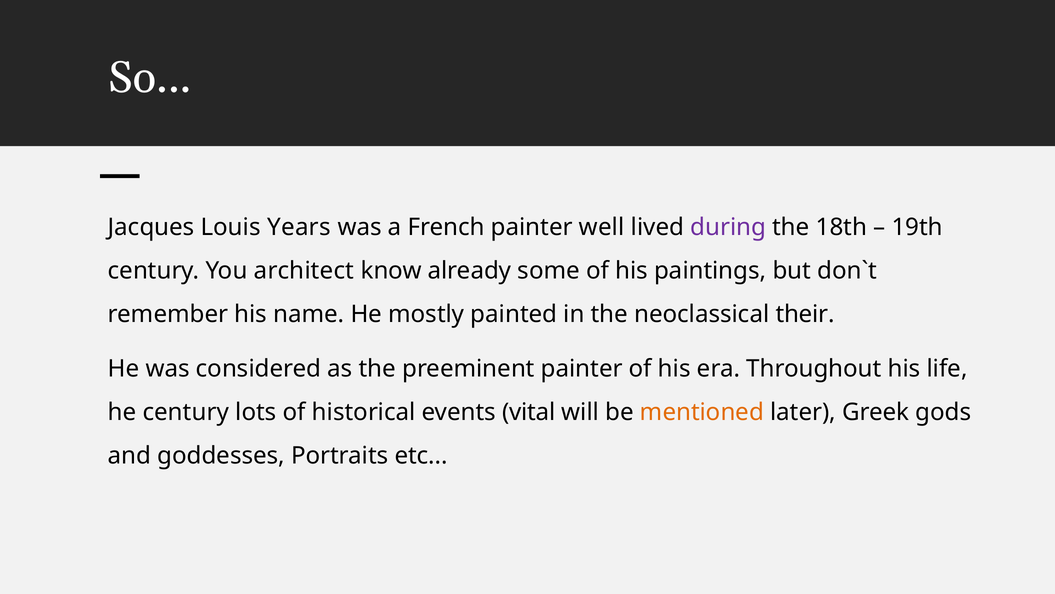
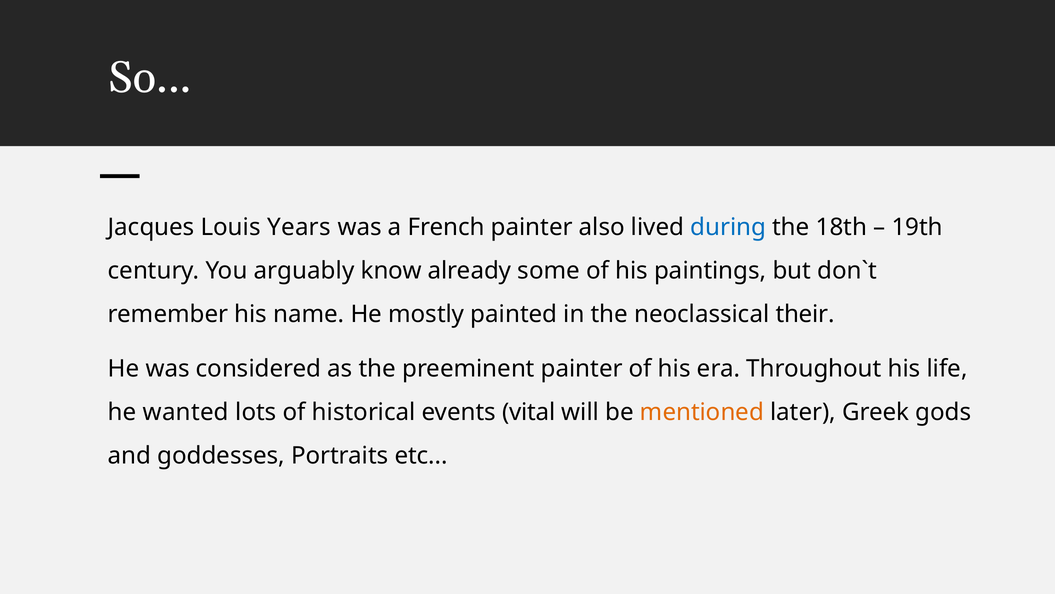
well: well -> also
during colour: purple -> blue
architect: architect -> arguably
he century: century -> wanted
